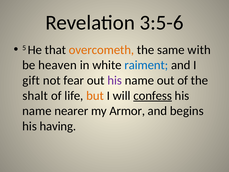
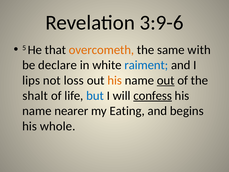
3:5-6: 3:5-6 -> 3:9-6
heaven: heaven -> declare
gift: gift -> lips
fear: fear -> loss
his at (115, 80) colour: purple -> orange
out at (166, 80) underline: none -> present
but colour: orange -> blue
Armor: Armor -> Eating
having: having -> whole
